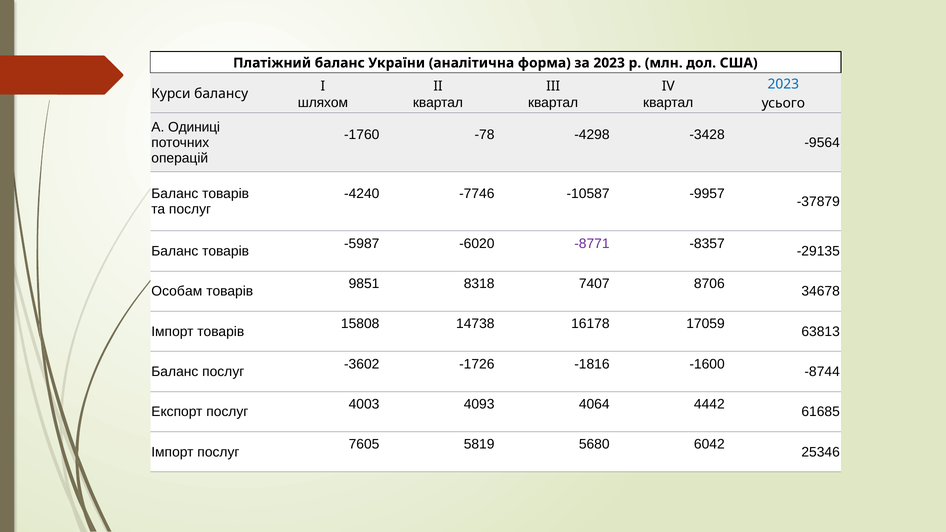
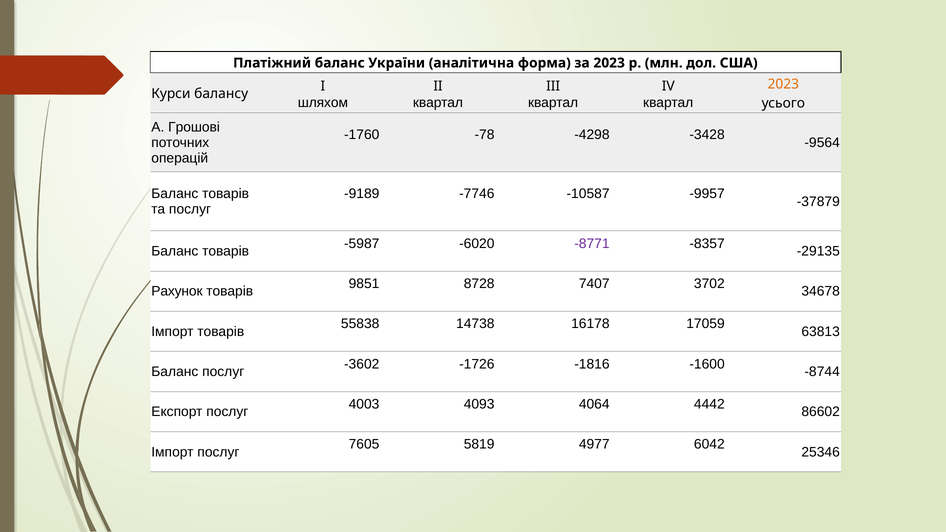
2023 at (783, 84) colour: blue -> orange
Одиниці: Одиниці -> Грошові
-4240: -4240 -> -9189
8318: 8318 -> 8728
8706: 8706 -> 3702
Особам: Особам -> Рахунок
15808: 15808 -> 55838
61685: 61685 -> 86602
5680: 5680 -> 4977
